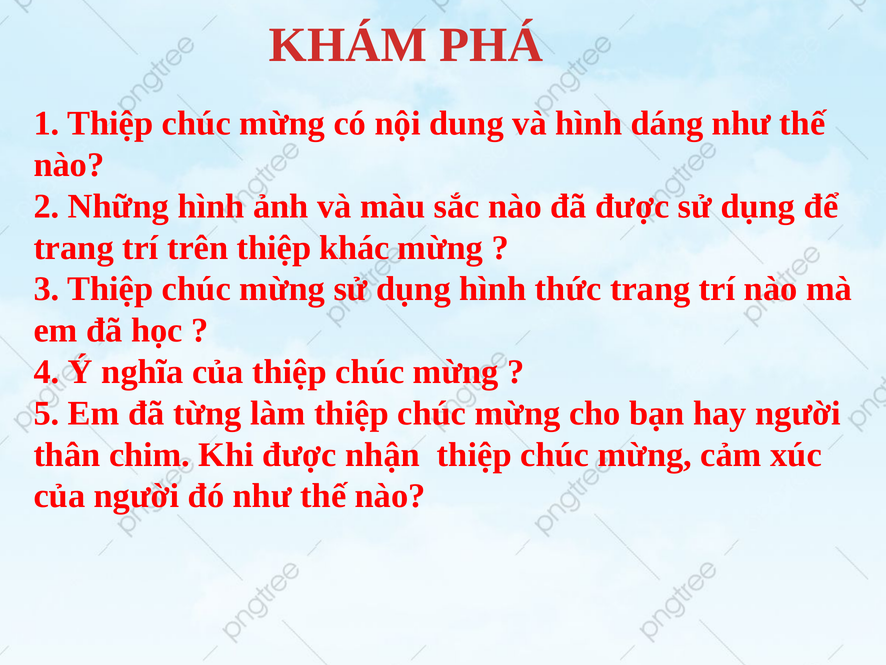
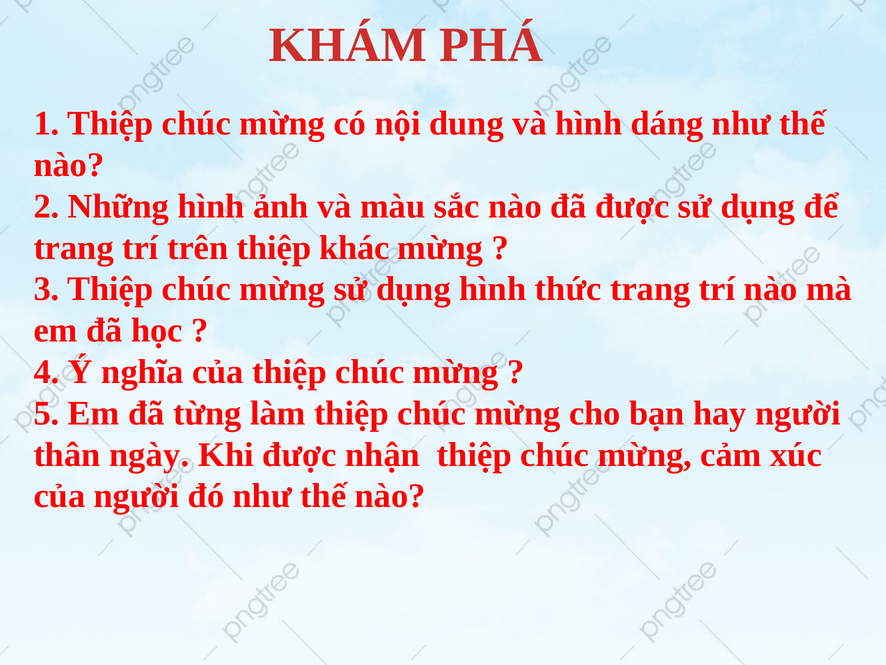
chim: chim -> ngày
